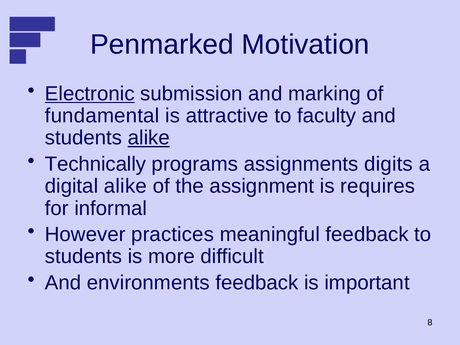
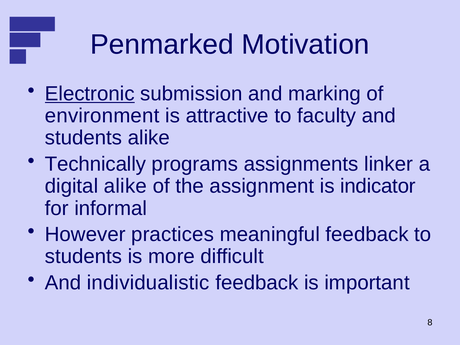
fundamental: fundamental -> environment
alike at (149, 138) underline: present -> none
digits: digits -> linker
requires: requires -> indicator
environments: environments -> individualistic
